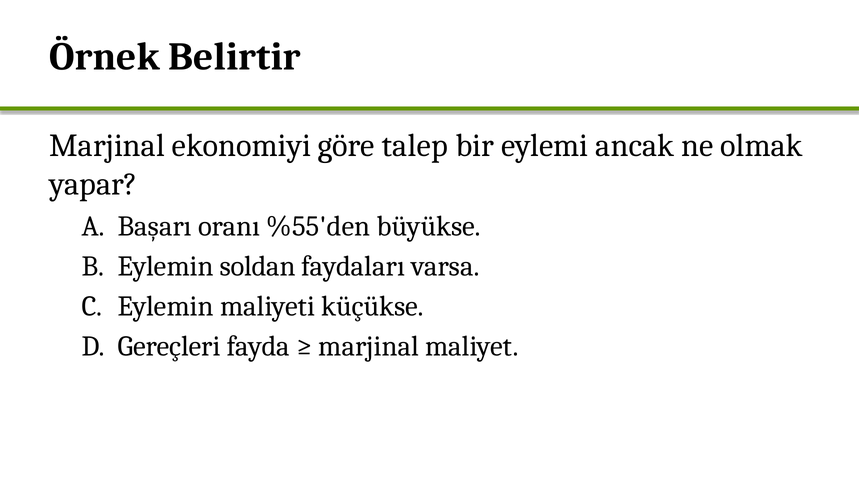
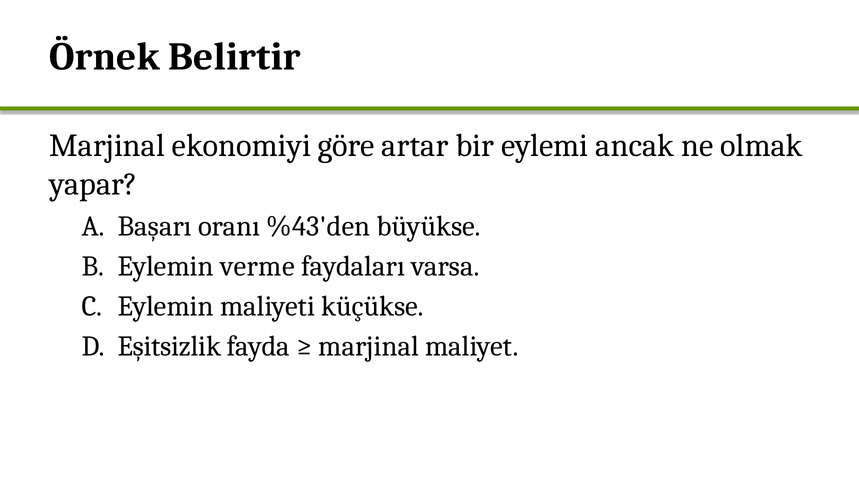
talep: talep -> artar
%55'den: %55'den -> %43'den
soldan: soldan -> verme
Gereçleri: Gereçleri -> Eşitsizlik
